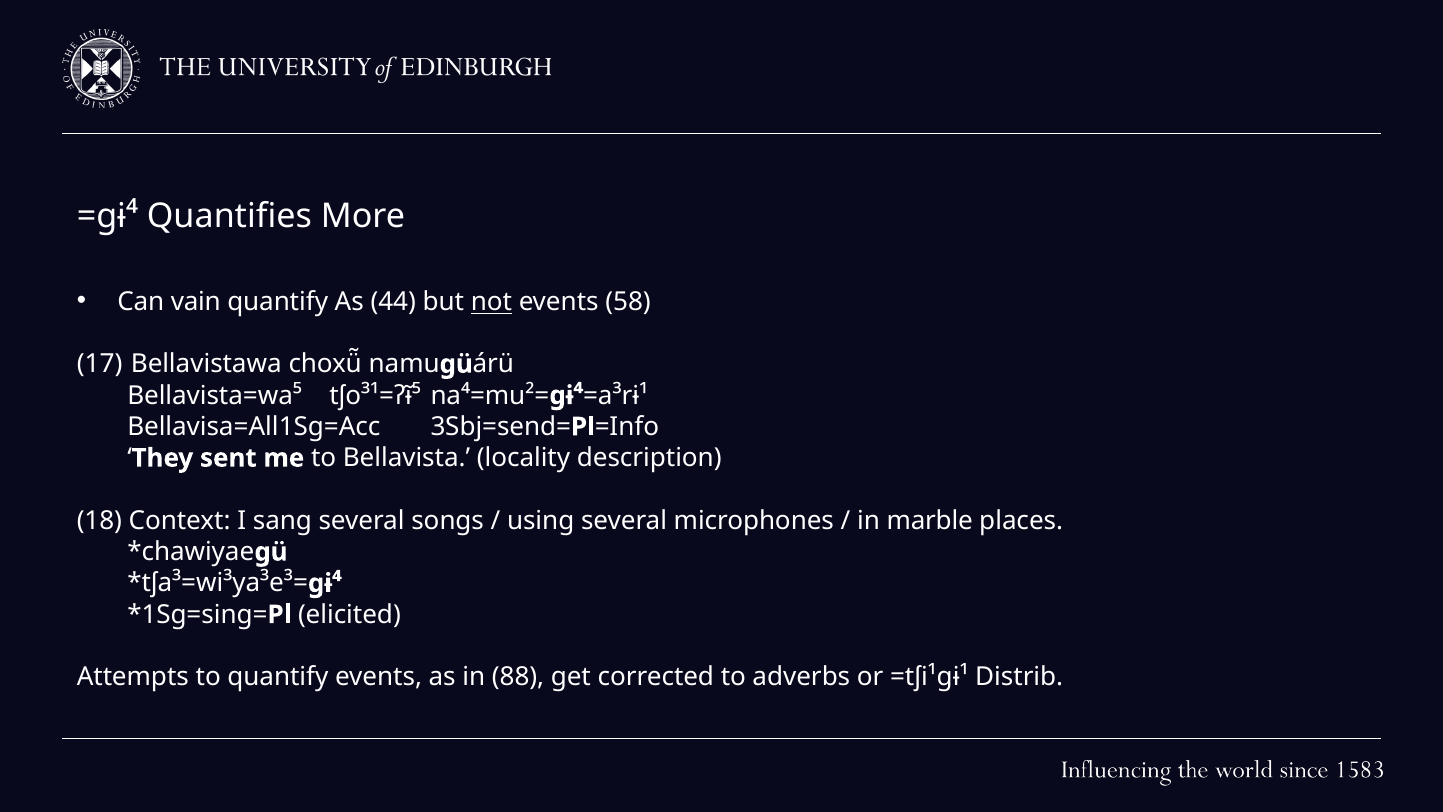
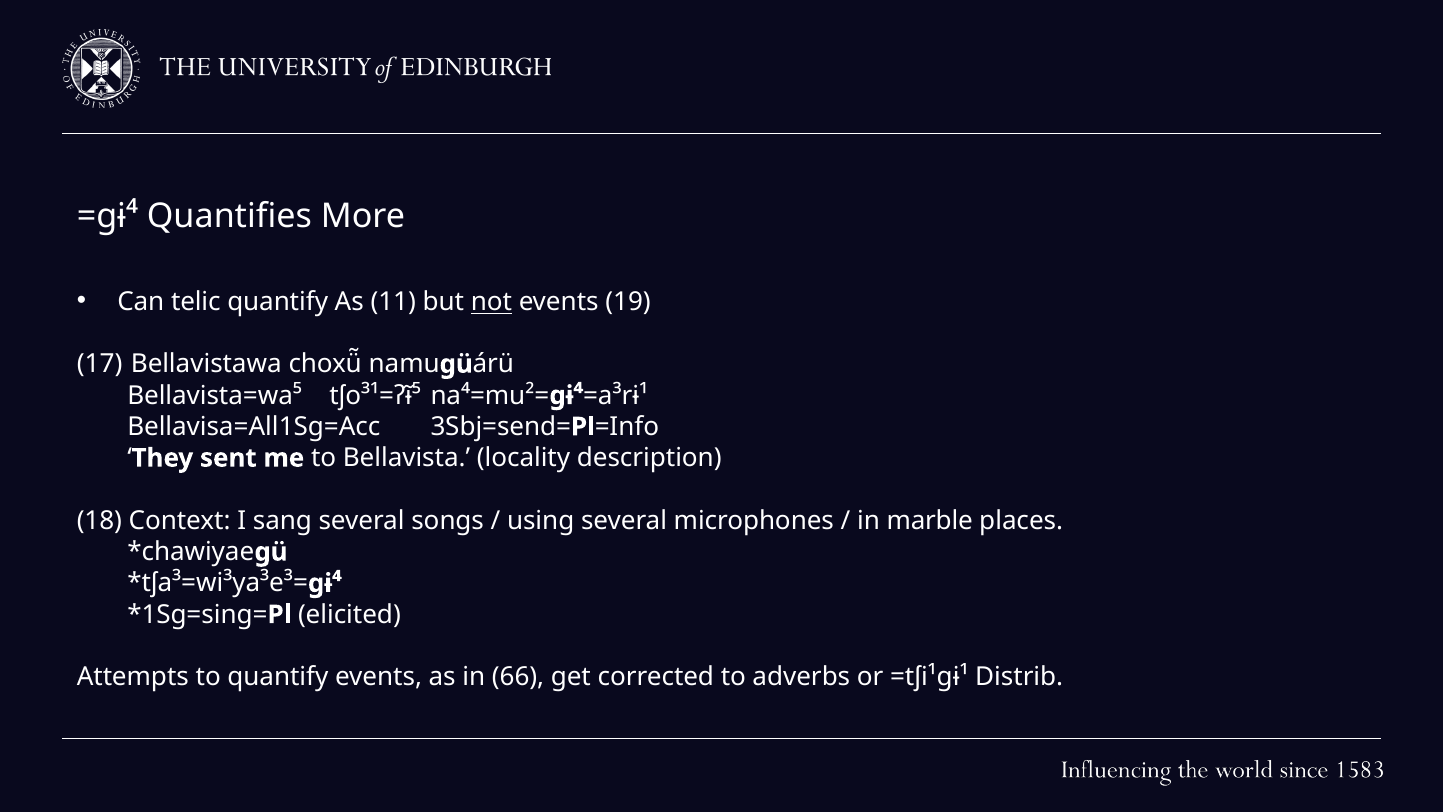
vain: vain -> telic
44: 44 -> 11
58: 58 -> 19
88: 88 -> 66
